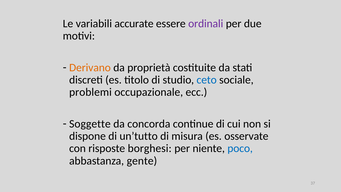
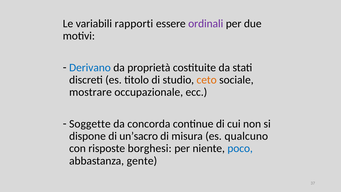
accurate: accurate -> rapporti
Derivano colour: orange -> blue
ceto colour: blue -> orange
problemi: problemi -> mostrare
un’tutto: un’tutto -> un’sacro
osservate: osservate -> qualcuno
